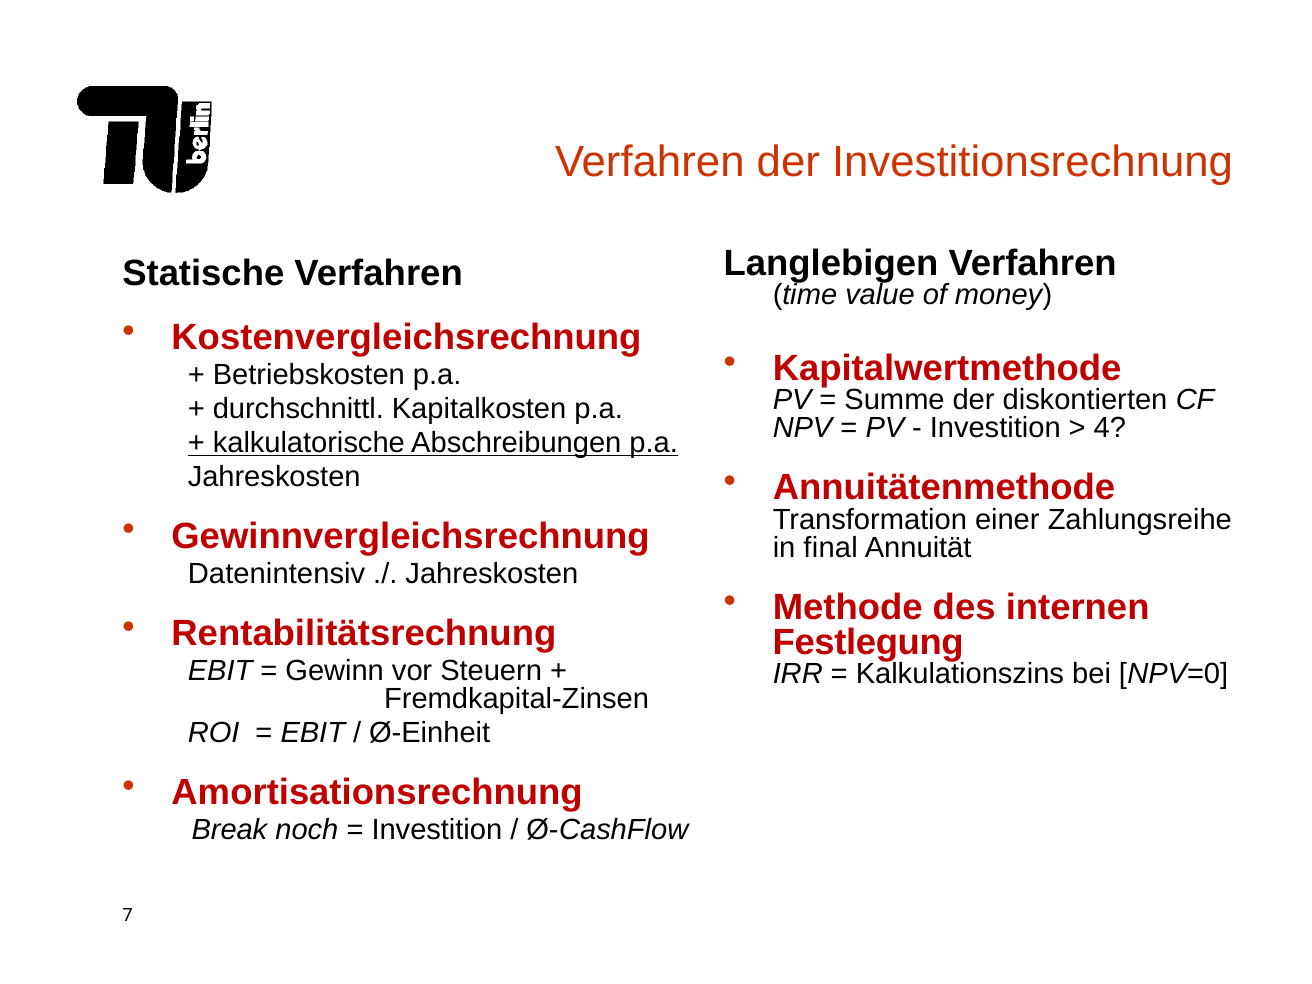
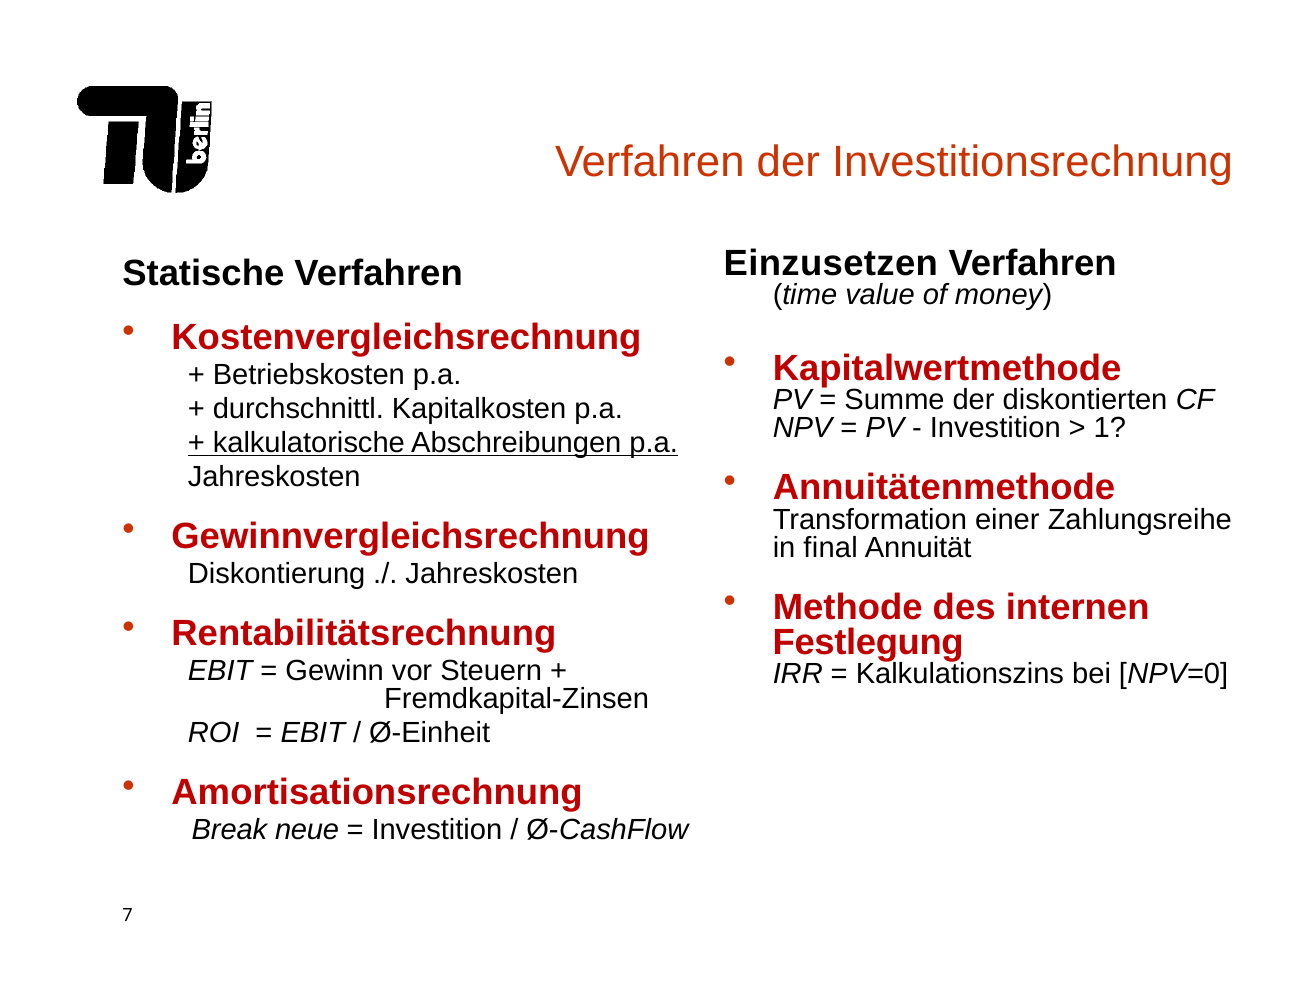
Langlebigen: Langlebigen -> Einzusetzen
4: 4 -> 1
Datenintensiv: Datenintensiv -> Diskontierung
noch: noch -> neue
